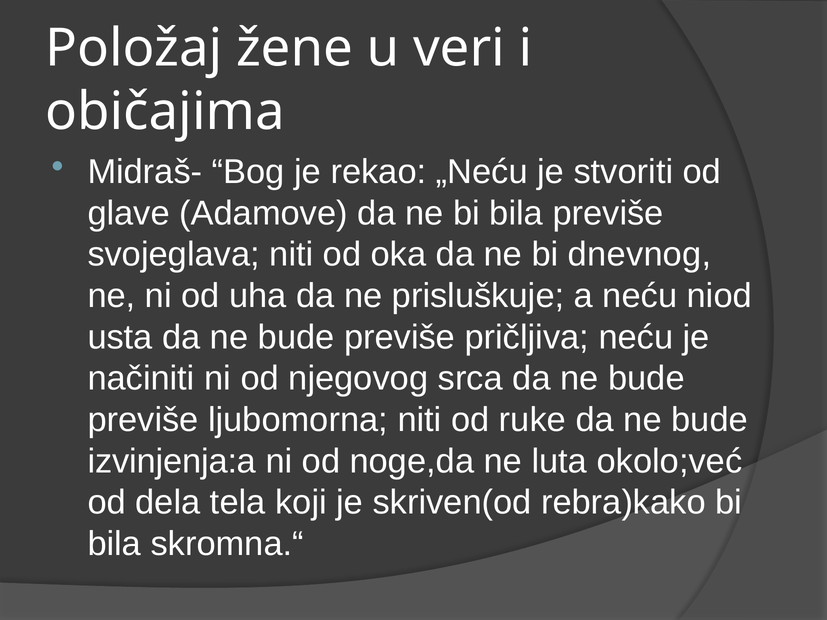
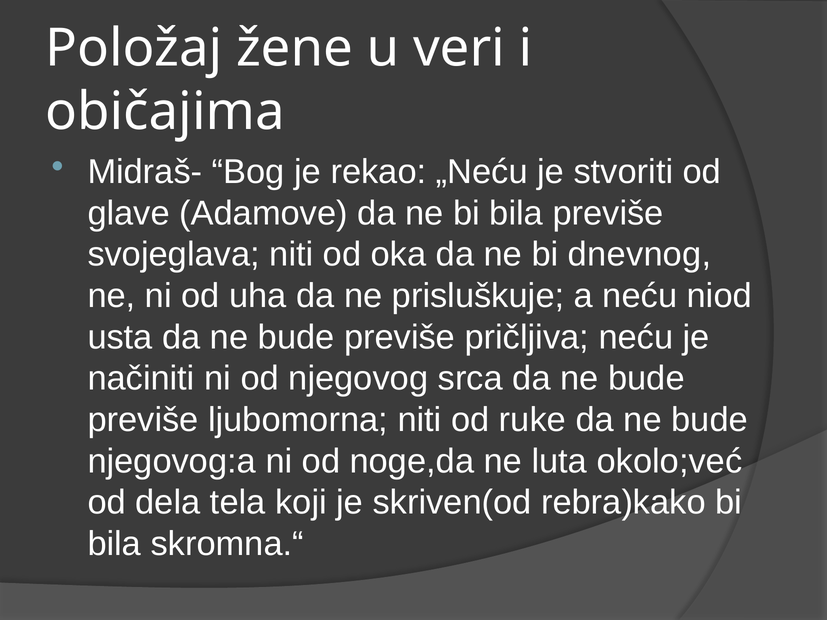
izvinjenja:a: izvinjenja:a -> njegovog:a
